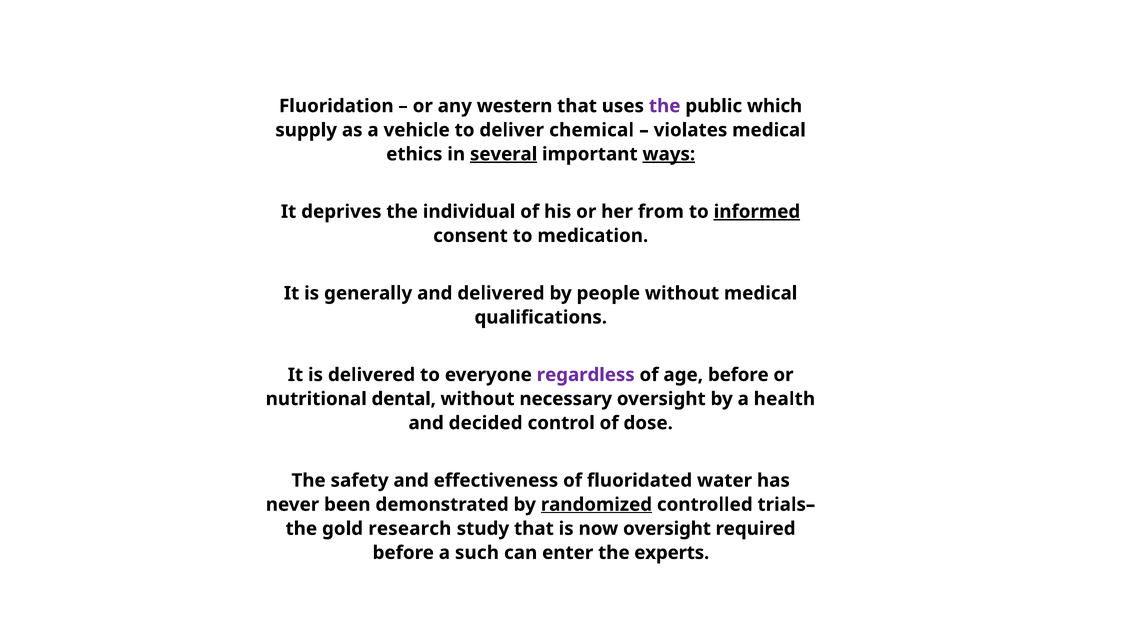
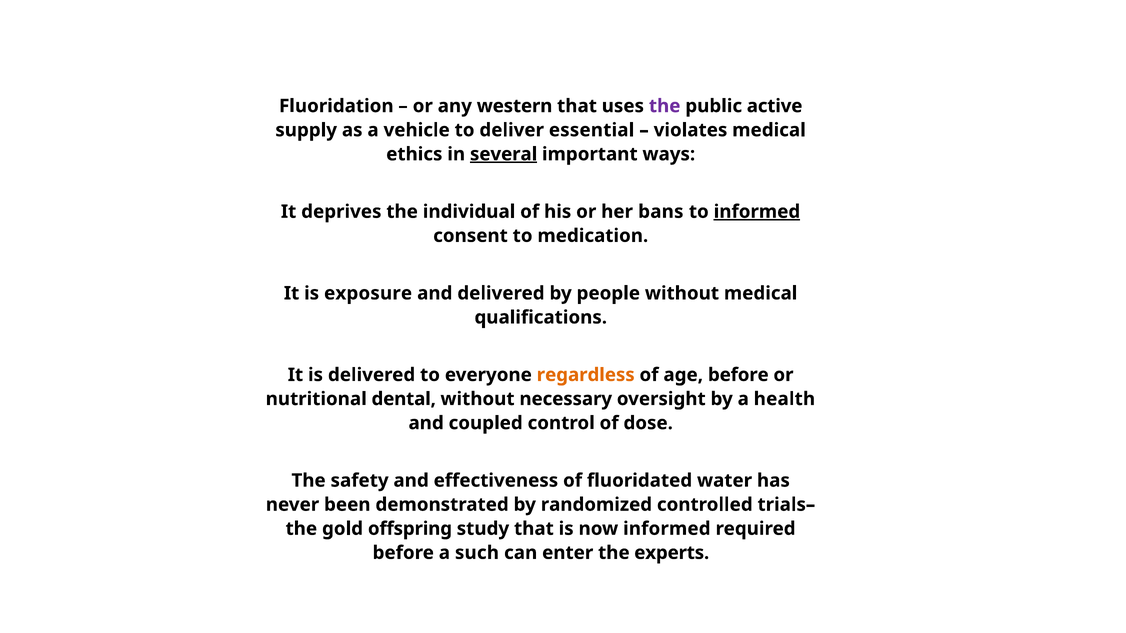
which: which -> active
chemical: chemical -> essential
ways underline: present -> none
from: from -> bans
generally: generally -> exposure
regardless colour: purple -> orange
decided: decided -> coupled
randomized underline: present -> none
research: research -> offspring
now oversight: oversight -> informed
